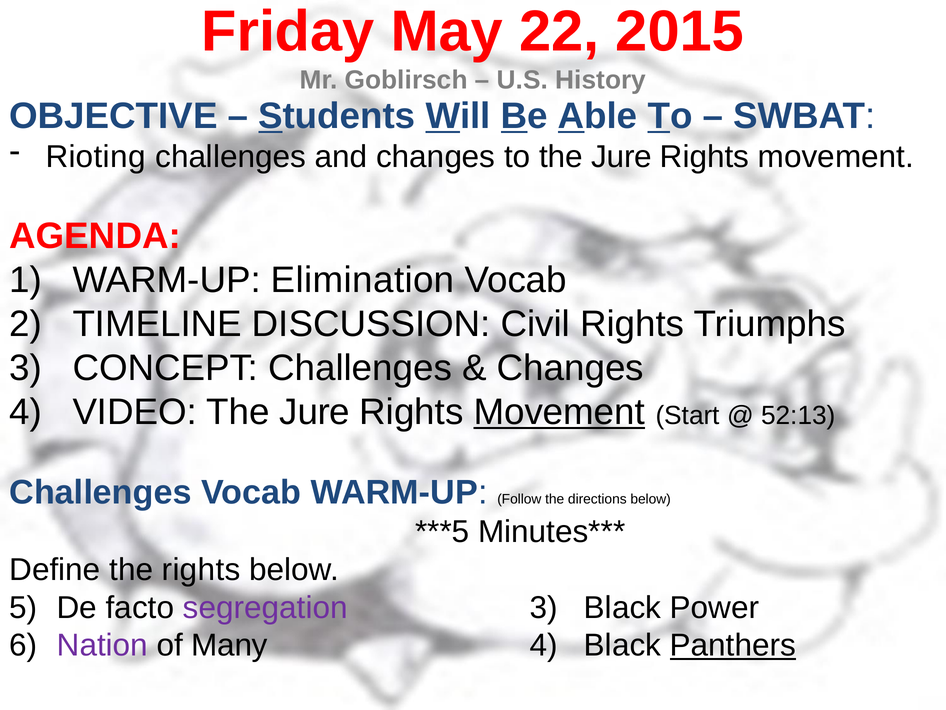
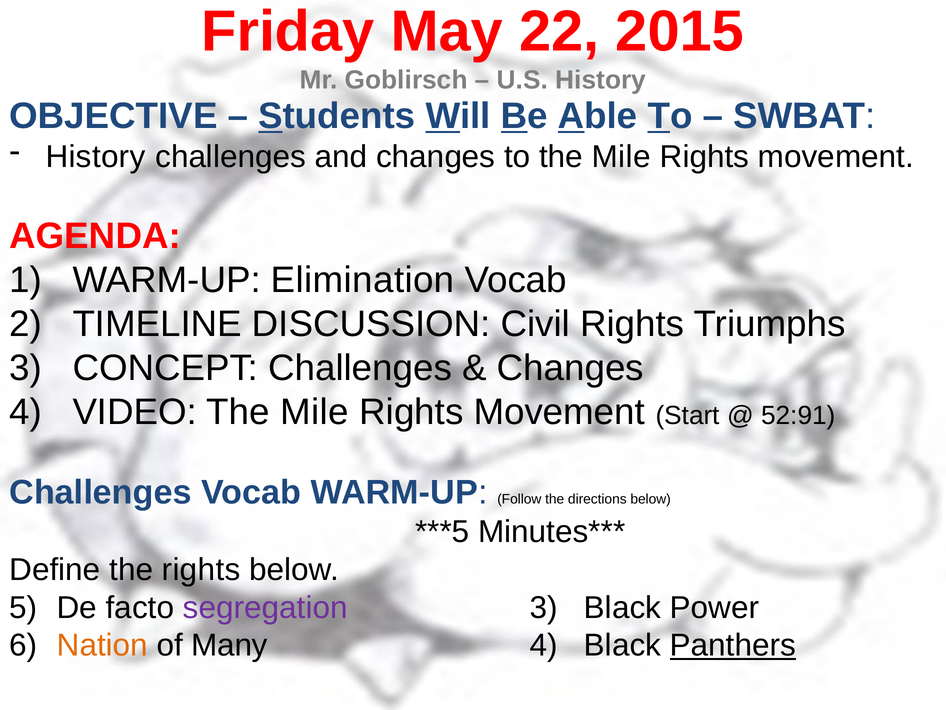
Rioting at (96, 157): Rioting -> History
to the Jure: Jure -> Mile
VIDEO The Jure: Jure -> Mile
Movement at (559, 412) underline: present -> none
52:13: 52:13 -> 52:91
Nation colour: purple -> orange
